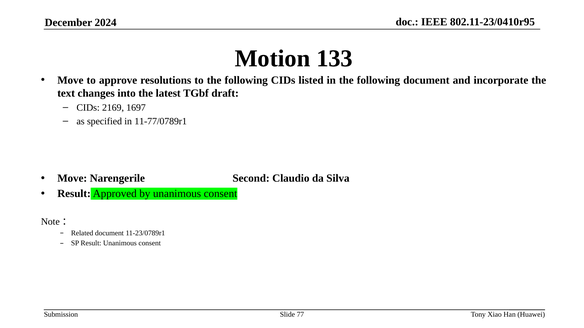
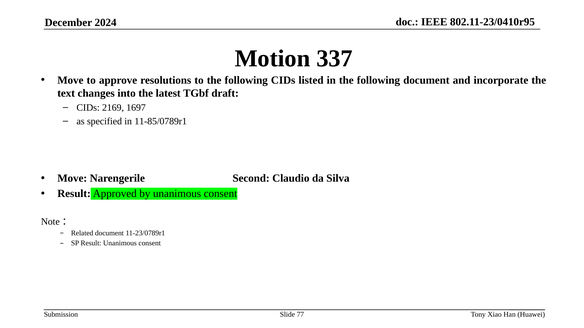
133: 133 -> 337
11-77/0789r1: 11-77/0789r1 -> 11-85/0789r1
